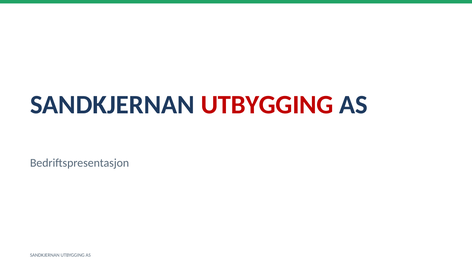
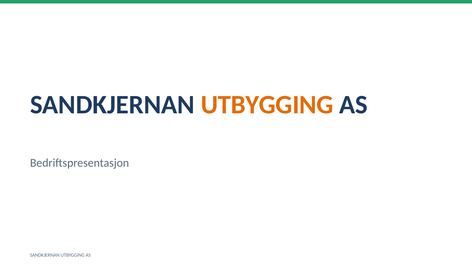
UTBYGGING at (267, 105) colour: red -> orange
